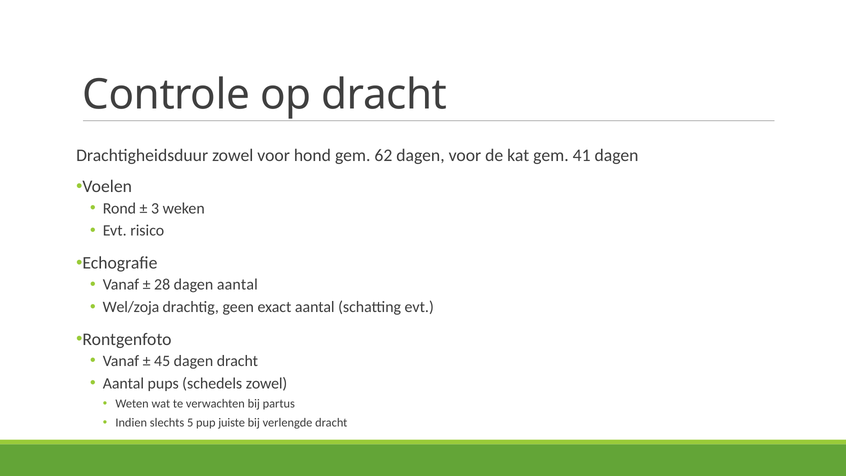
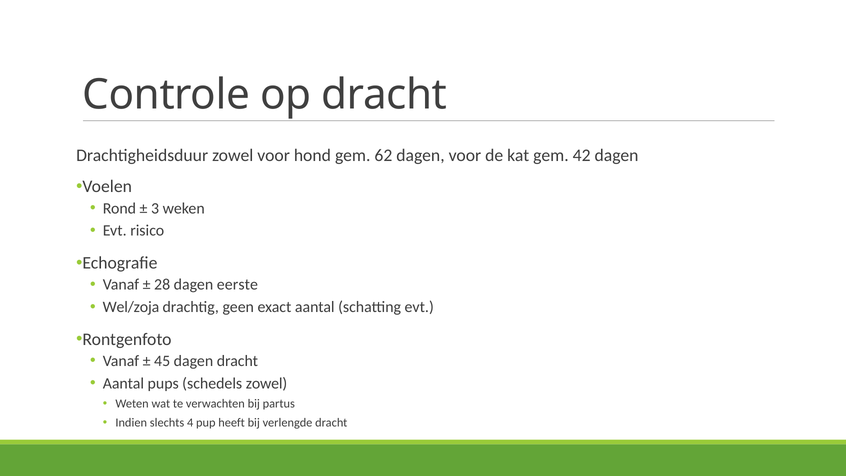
41: 41 -> 42
dagen aantal: aantal -> eerste
5: 5 -> 4
juiste: juiste -> heeft
